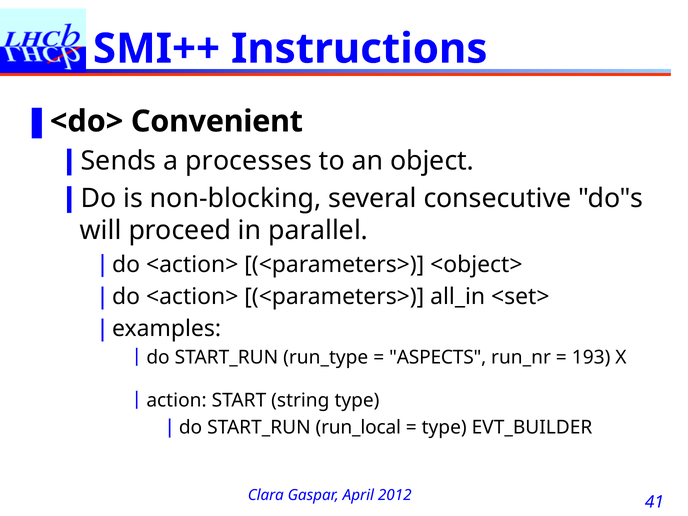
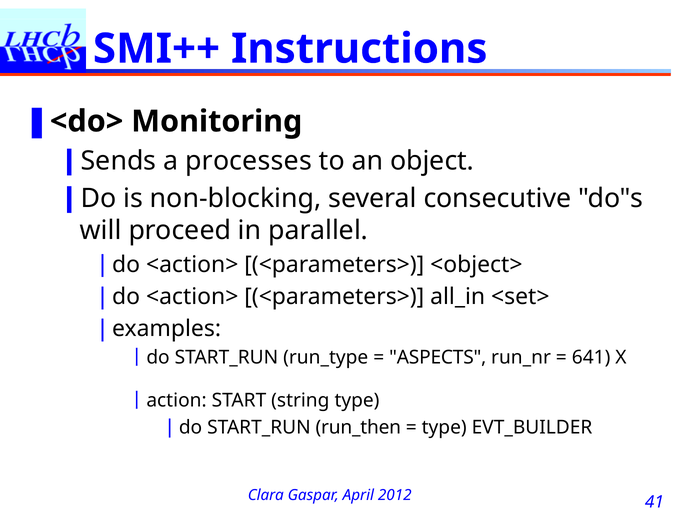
Convenient: Convenient -> Monitoring
193: 193 -> 641
run_local: run_local -> run_then
